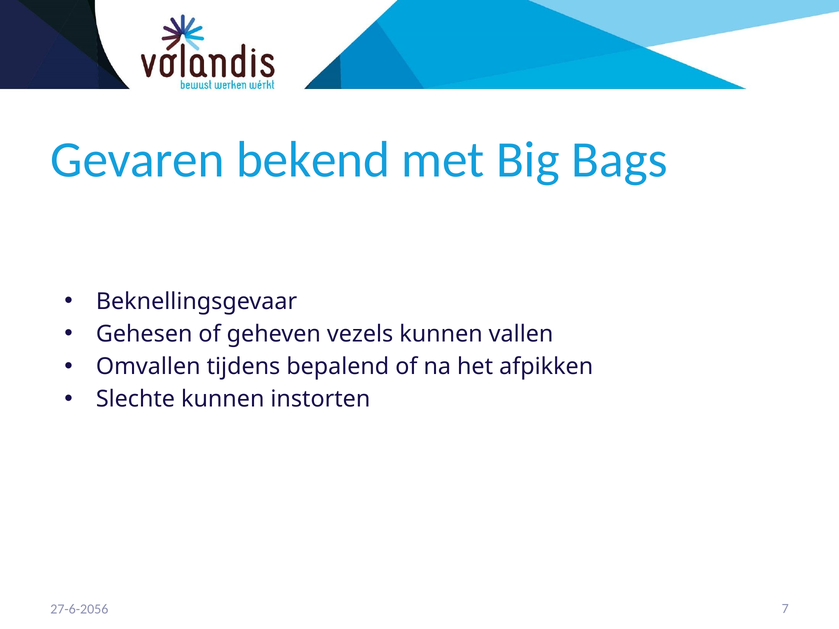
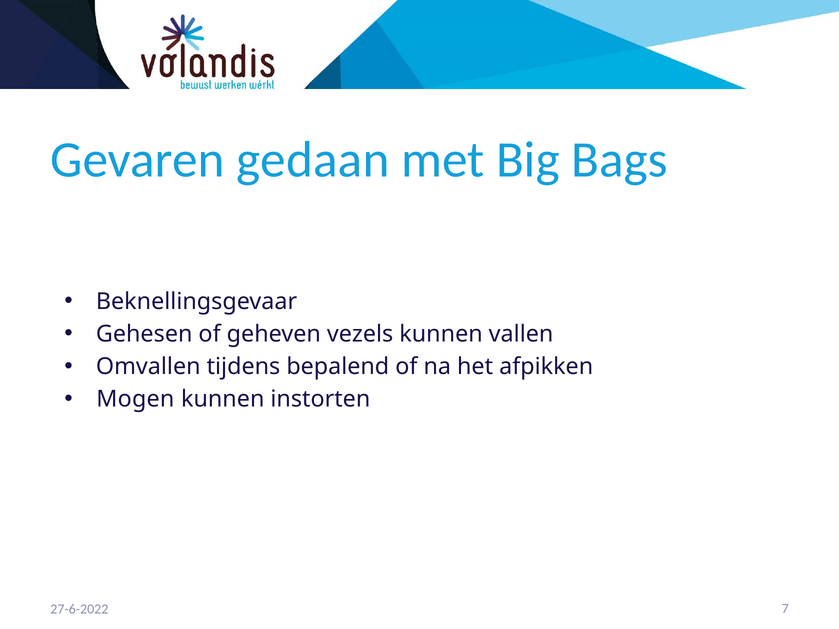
bekend: bekend -> gedaan
Slechte: Slechte -> Mogen
27-6-2056: 27-6-2056 -> 27-6-2022
